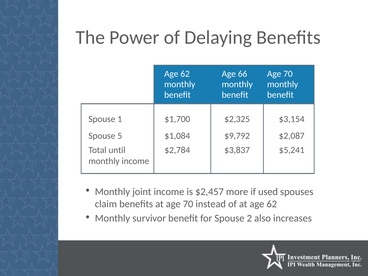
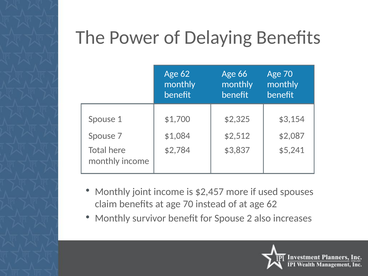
5: 5 -> 7
$9,792: $9,792 -> $2,512
until: until -> here
